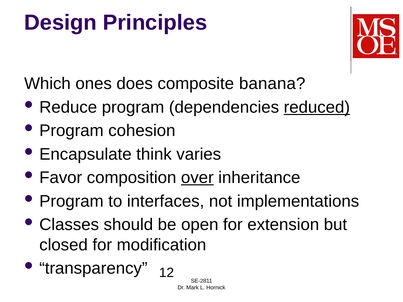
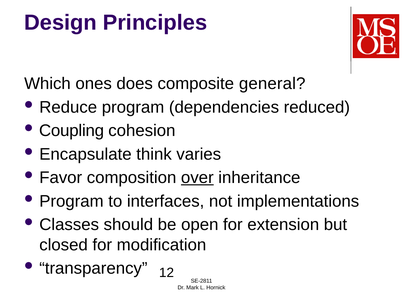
banana: banana -> general
reduced underline: present -> none
Program at (71, 131): Program -> Coupling
